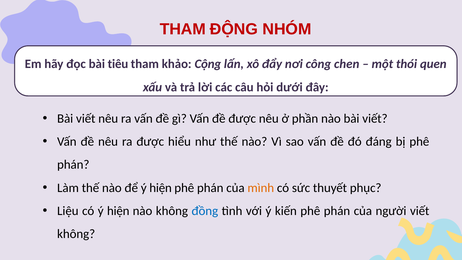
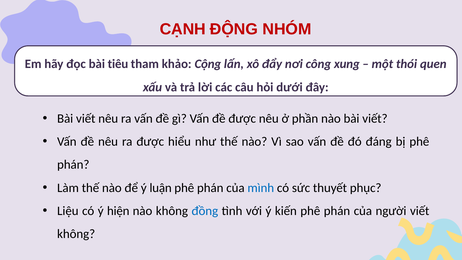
THAM at (183, 29): THAM -> CẠNH
chen: chen -> xung
để ý hiện: hiện -> luận
mình colour: orange -> blue
